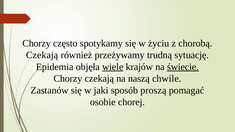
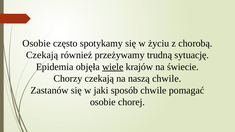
Chorzy at (37, 43): Chorzy -> Osobie
świecie underline: present -> none
sposób proszą: proszą -> chwile
